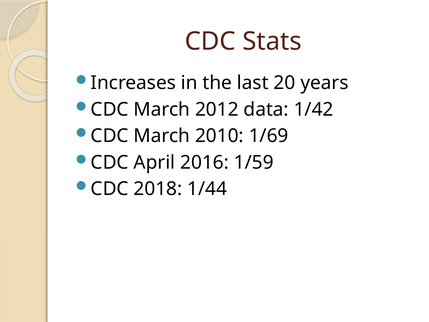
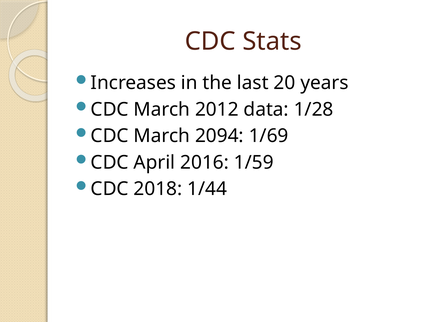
1/42: 1/42 -> 1/28
2010: 2010 -> 2094
